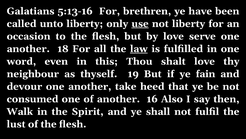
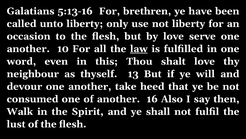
use underline: present -> none
18: 18 -> 10
19: 19 -> 13
fain: fain -> will
